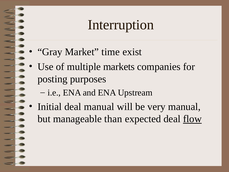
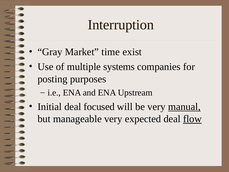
markets: markets -> systems
deal manual: manual -> focused
manual at (184, 107) underline: none -> present
manageable than: than -> very
